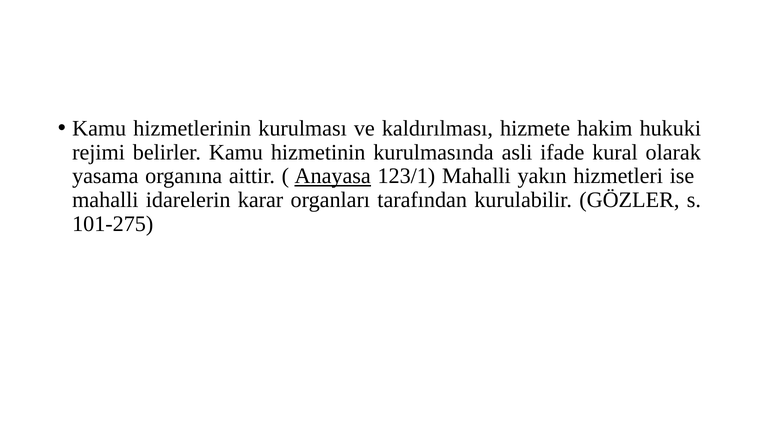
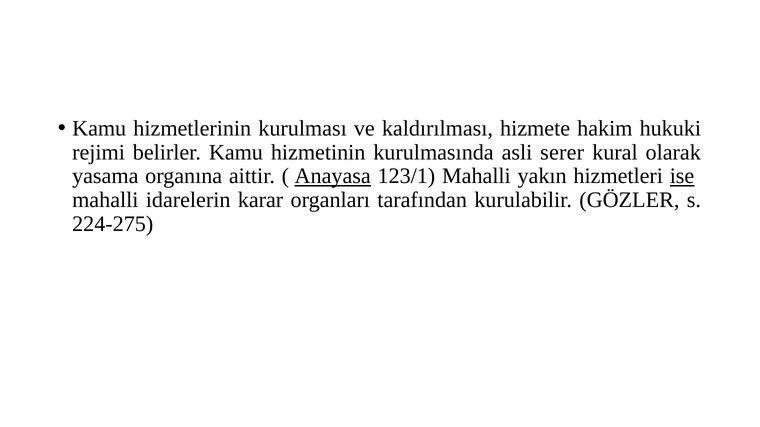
ifade: ifade -> serer
ise underline: none -> present
101-275: 101-275 -> 224-275
